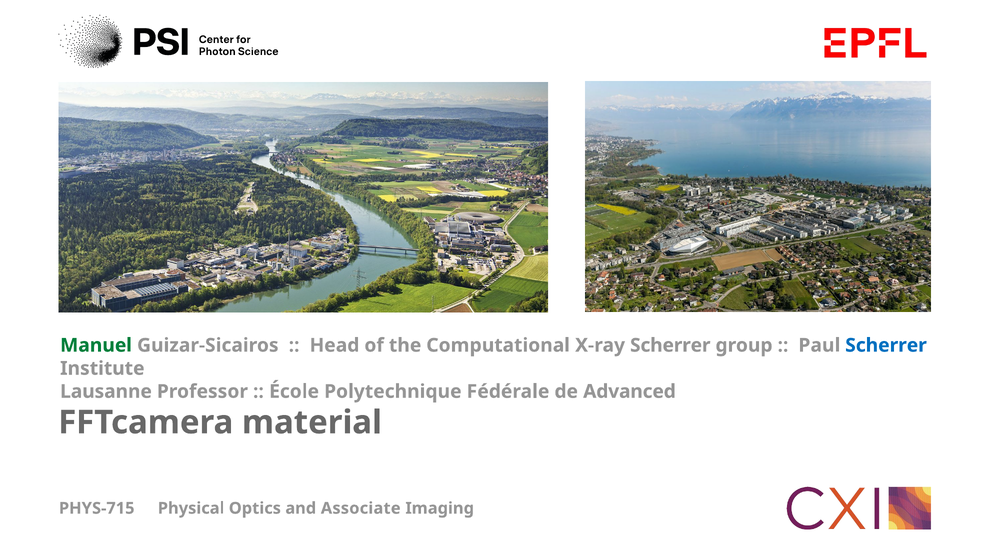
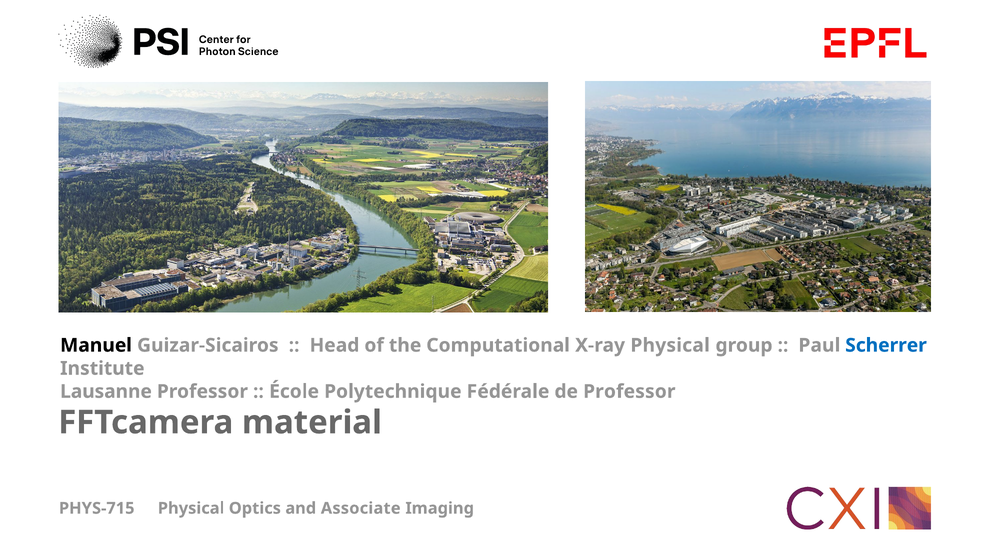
Manuel colour: green -> black
X-ray Scherrer: Scherrer -> Physical
de Advanced: Advanced -> Professor
